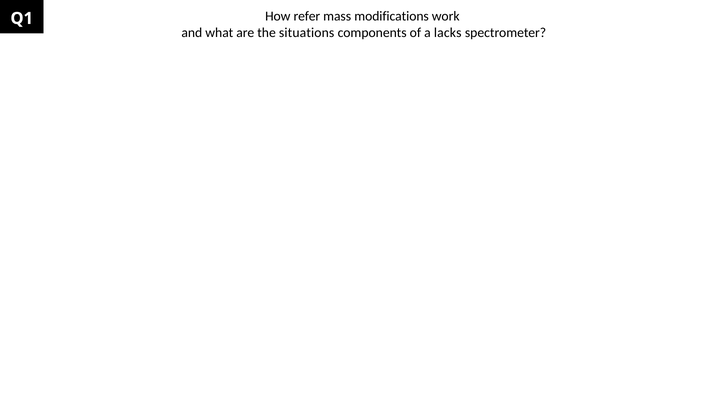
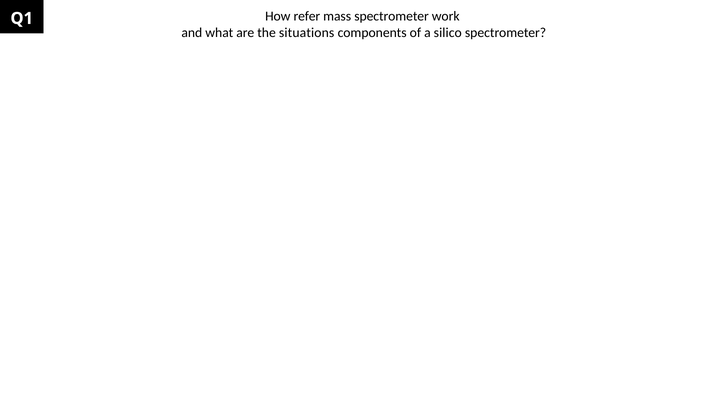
mass modifications: modifications -> spectrometer
lacks: lacks -> silico
